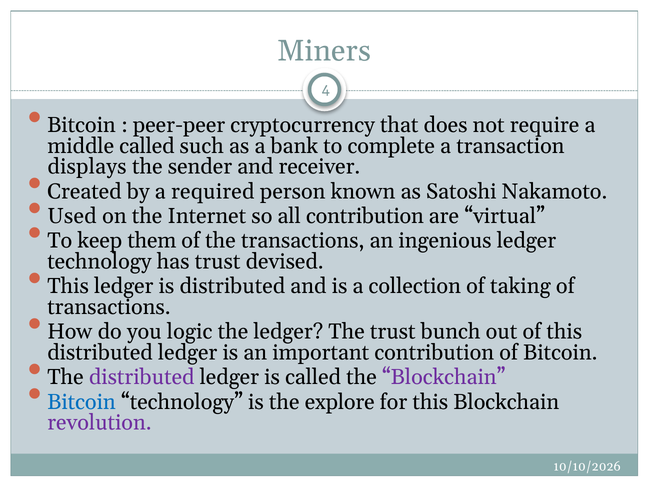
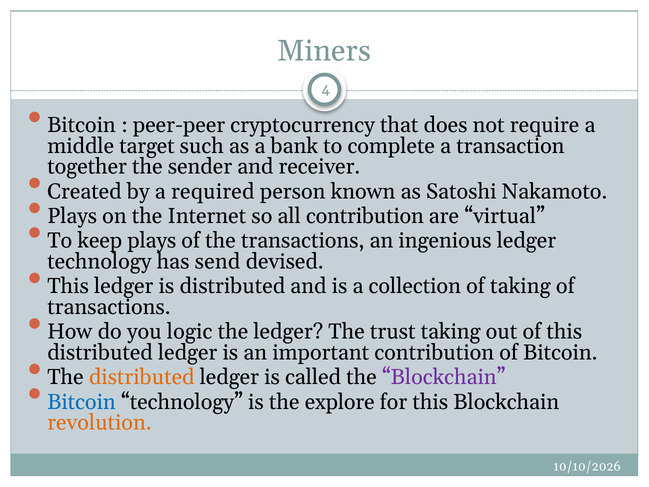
middle called: called -> target
displays: displays -> together
Used at (72, 216): Used -> Plays
keep them: them -> plays
has trust: trust -> send
trust bunch: bunch -> taking
distributed at (142, 377) colour: purple -> orange
revolution colour: purple -> orange
